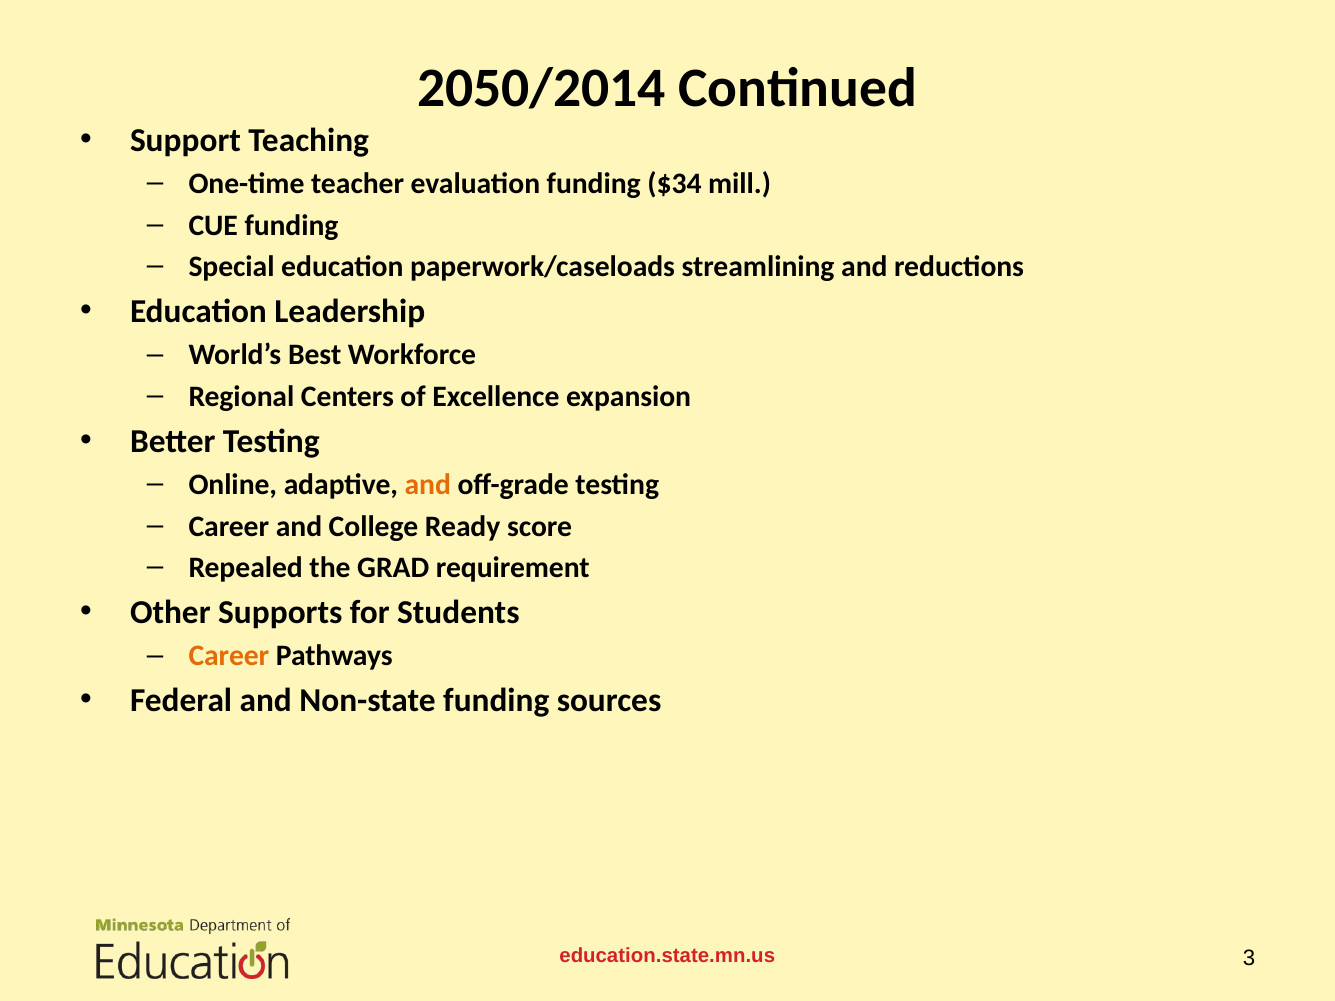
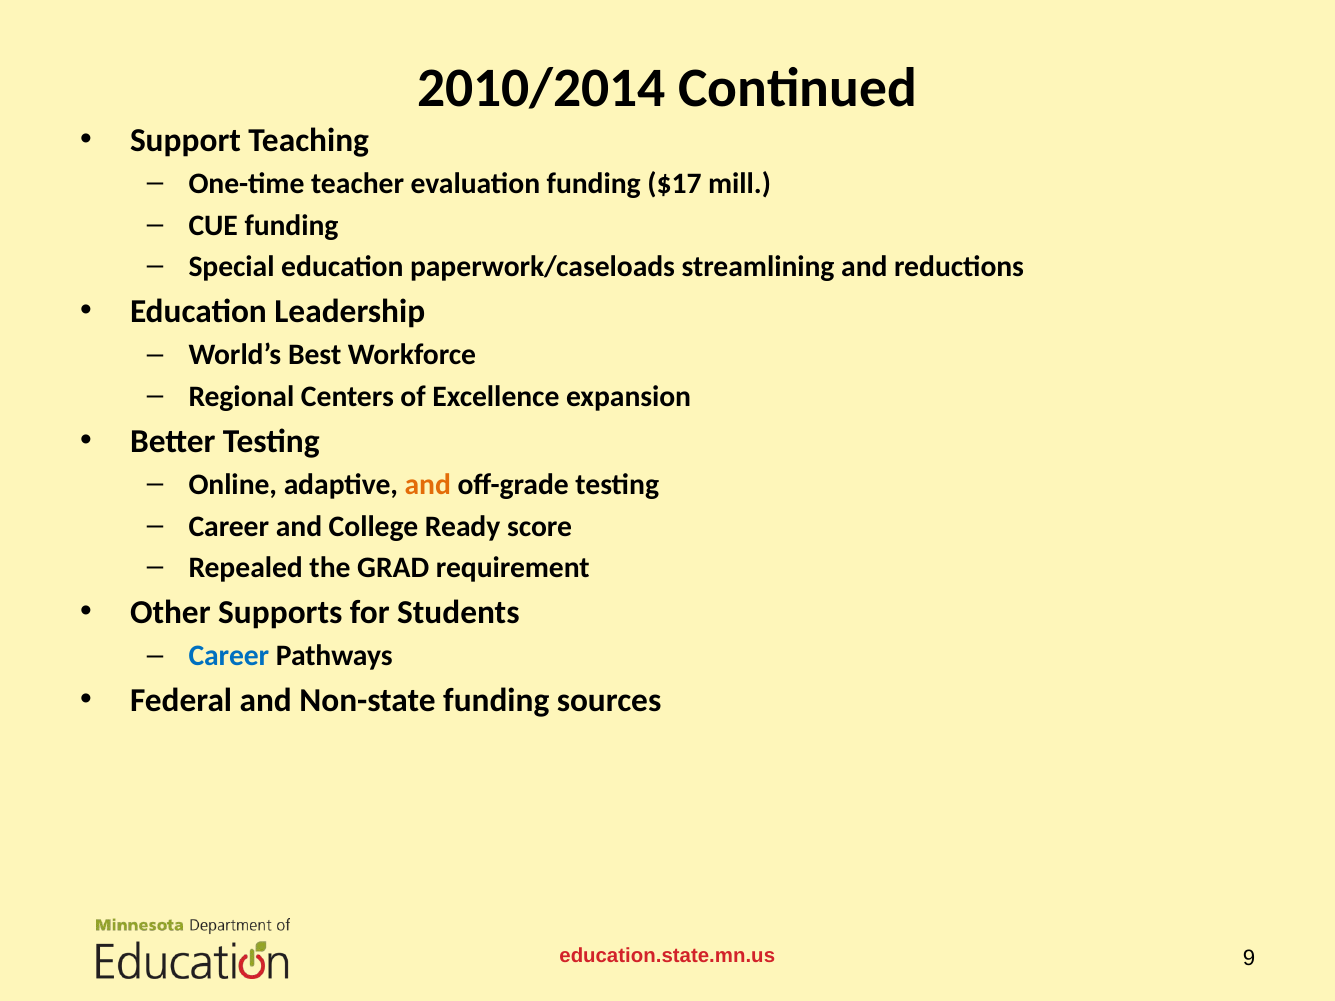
2050/2014: 2050/2014 -> 2010/2014
$34: $34 -> $17
Career at (229, 656) colour: orange -> blue
3: 3 -> 9
